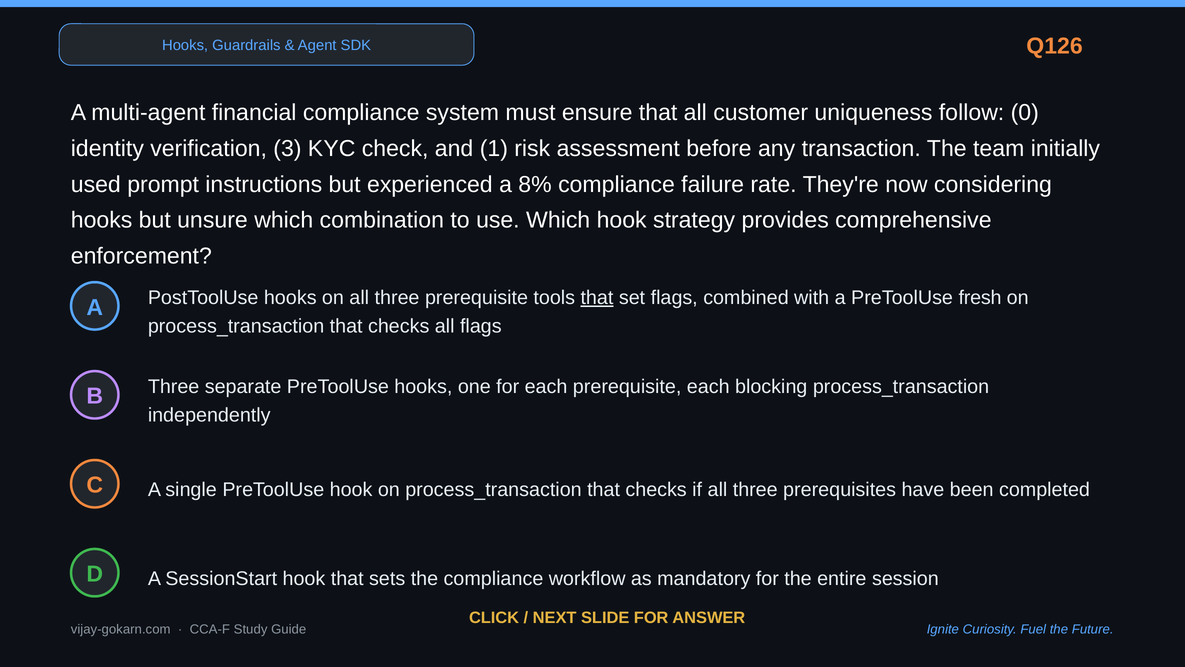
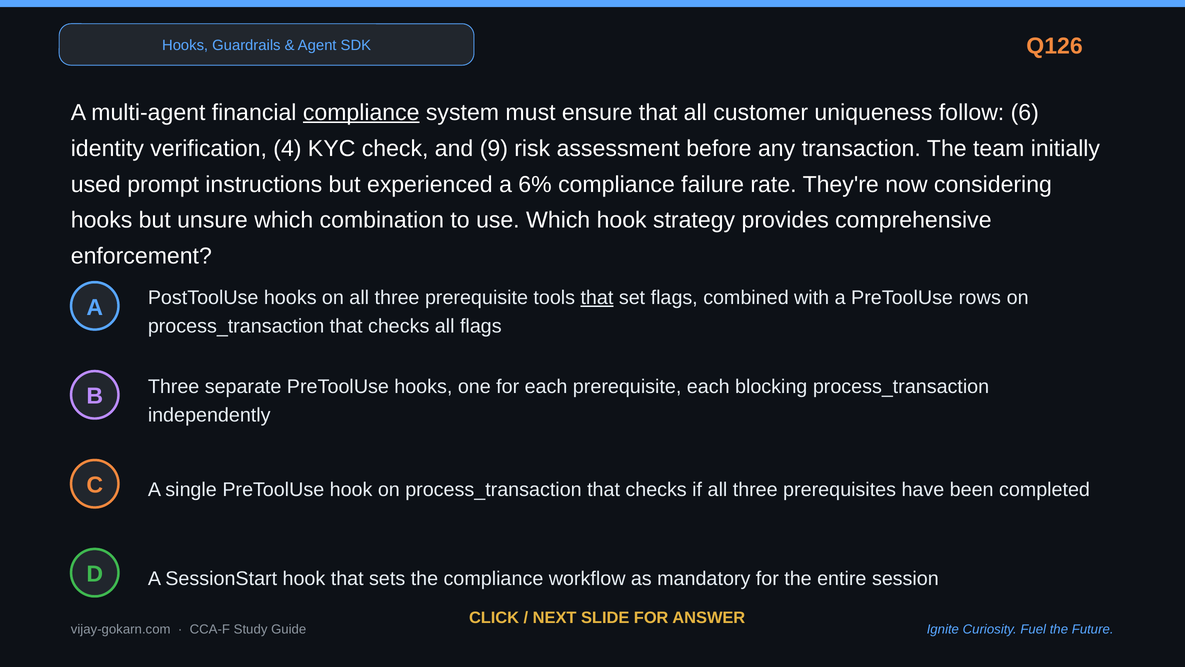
compliance at (361, 112) underline: none -> present
0: 0 -> 6
3: 3 -> 4
1: 1 -> 9
8%: 8% -> 6%
fresh: fresh -> rows
